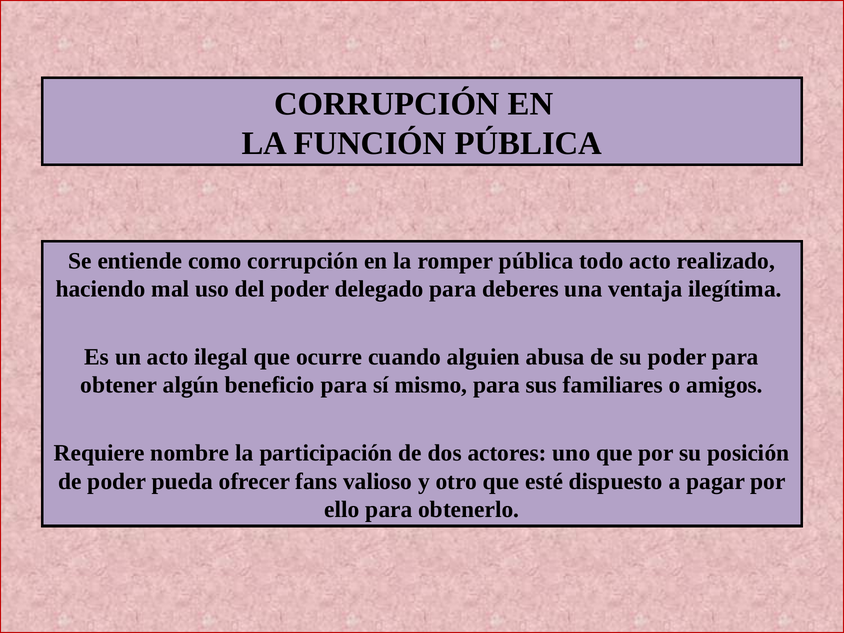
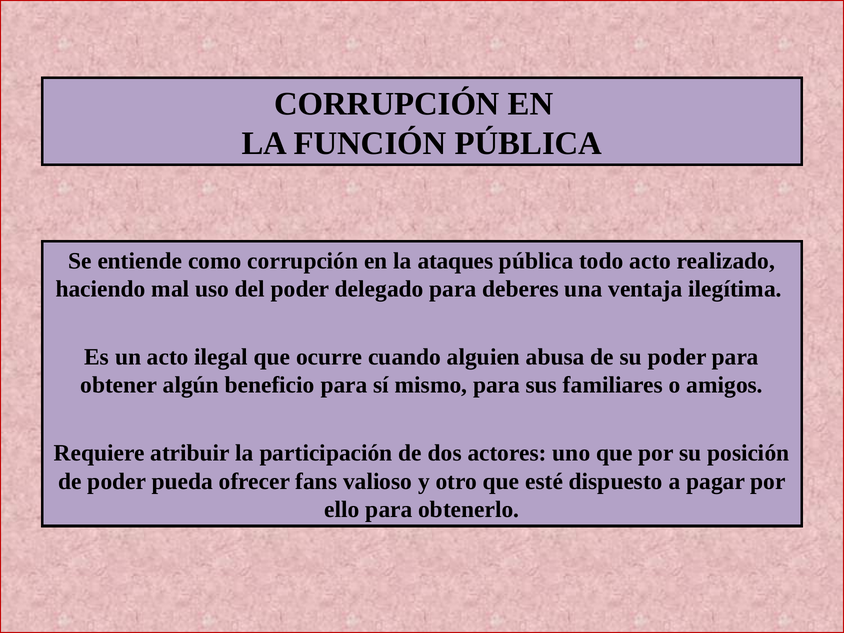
romper: romper -> ataques
nombre: nombre -> atribuir
